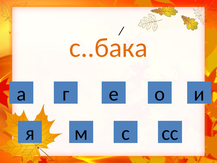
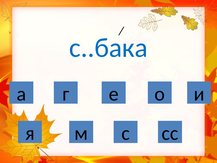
с..бака colour: orange -> blue
